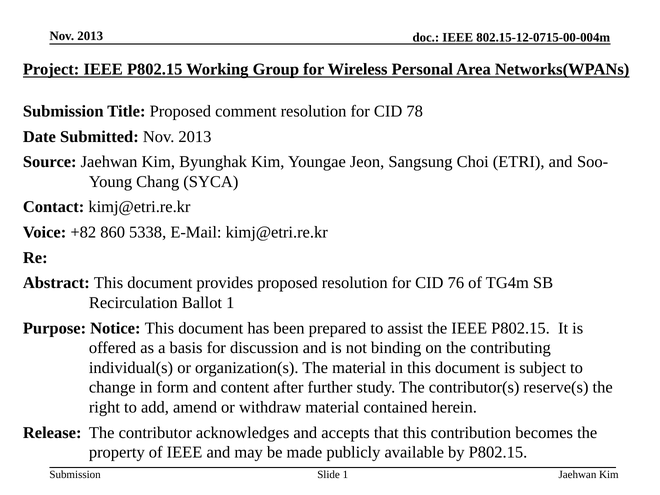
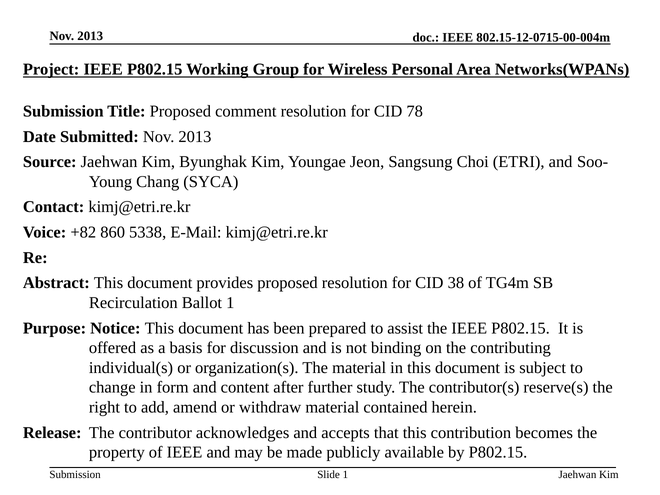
76: 76 -> 38
